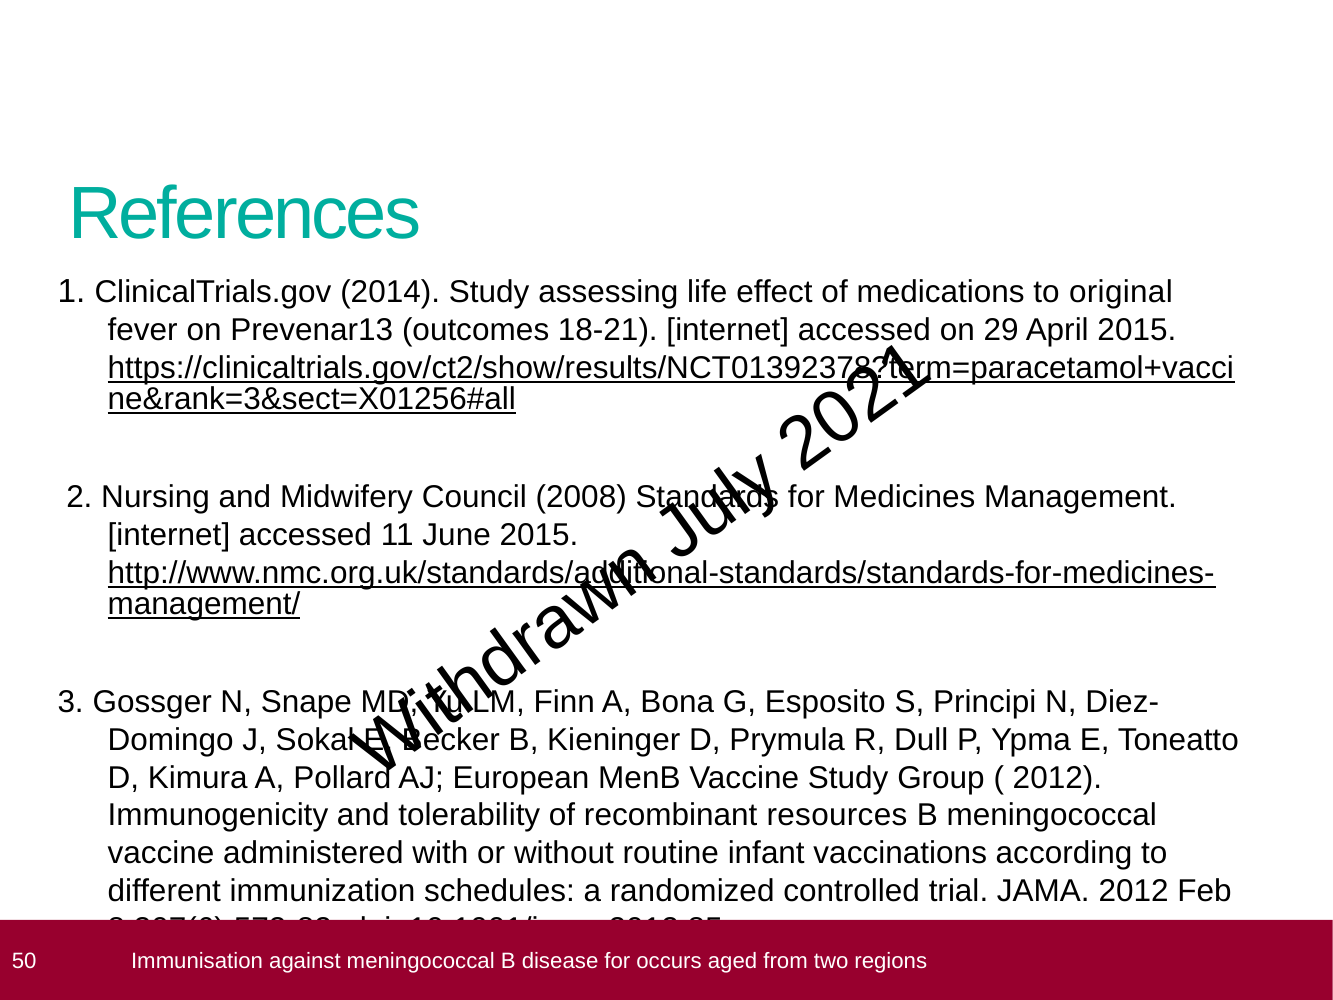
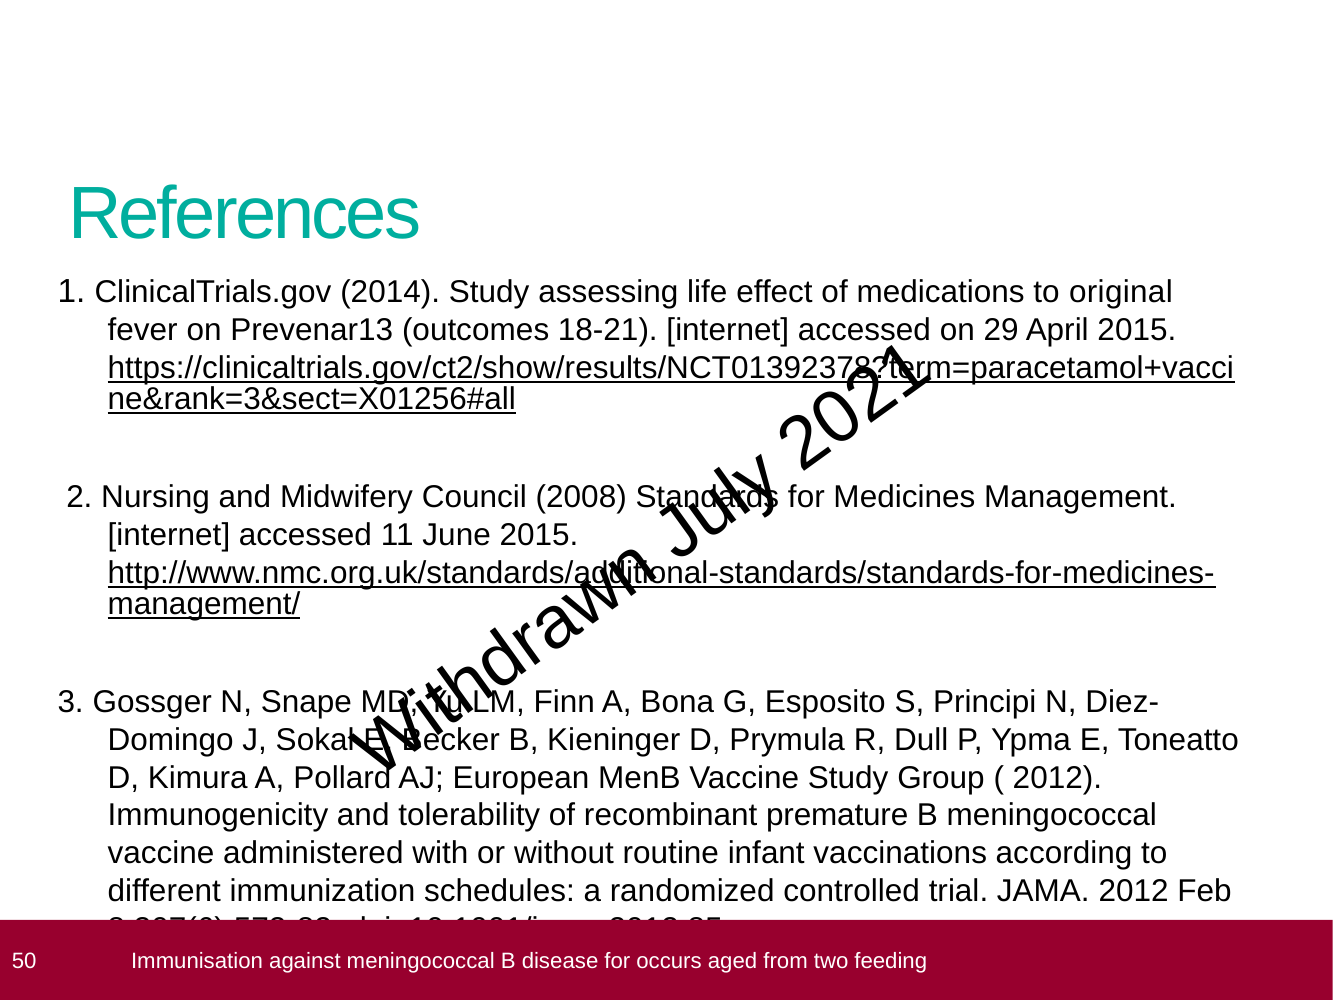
resources: resources -> premature
regions: regions -> feeding
